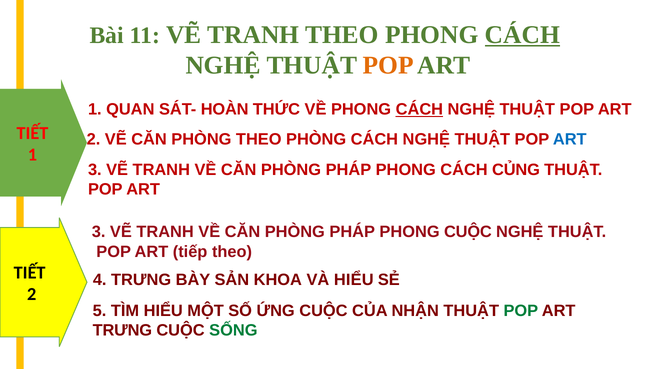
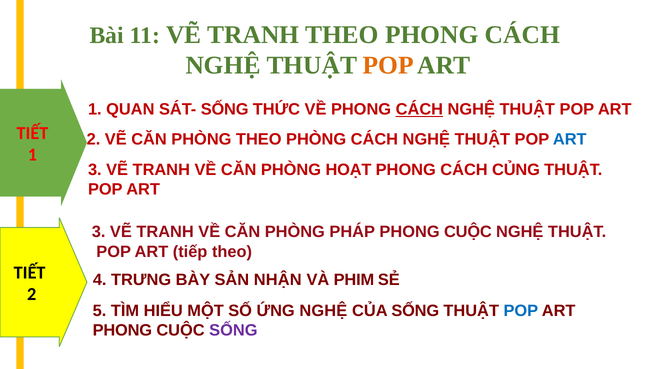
CÁCH at (522, 35) underline: present -> none
SÁT- HOÀN: HOÀN -> SỐNG
PHÁP at (348, 170): PHÁP -> HOẠT
KHOA: KHOA -> NHẬN
VÀ HIỂU: HIỂU -> PHIM
ỨNG CUỘC: CUỘC -> NGHỆ
CỦA NHẬN: NHẬN -> SỐNG
POP at (521, 311) colour: green -> blue
TRƯNG at (122, 330): TRƯNG -> PHONG
SỐNG at (233, 330) colour: green -> purple
